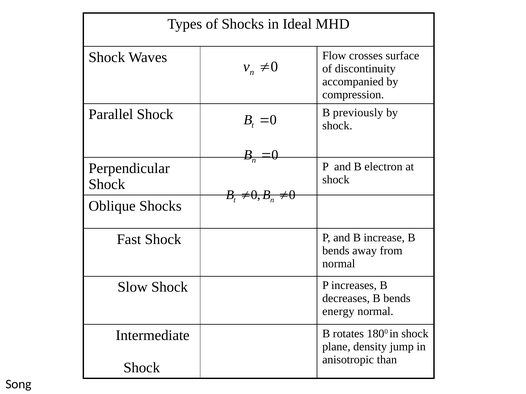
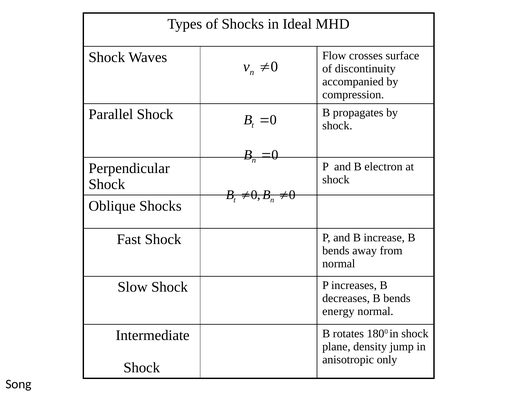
previously: previously -> propagates
than: than -> only
